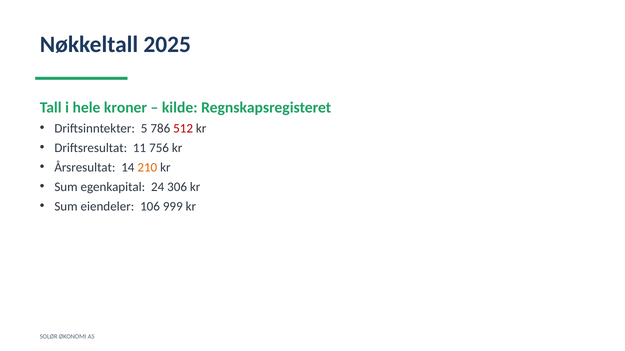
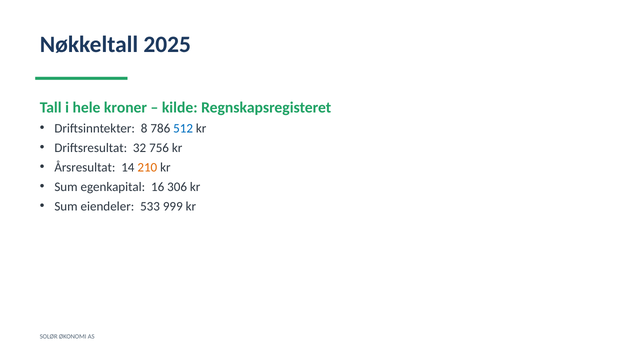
5: 5 -> 8
512 colour: red -> blue
11: 11 -> 32
24: 24 -> 16
106: 106 -> 533
